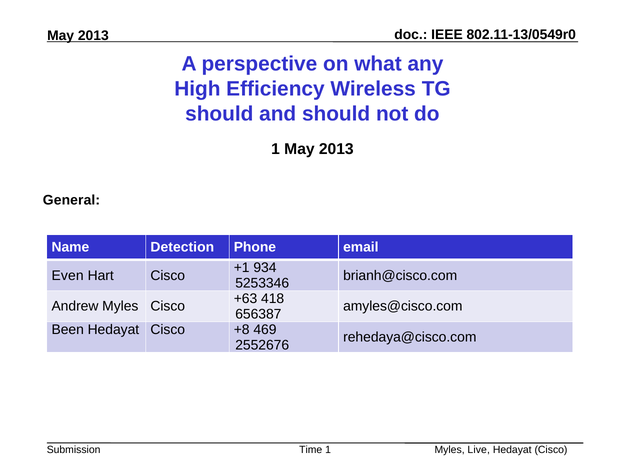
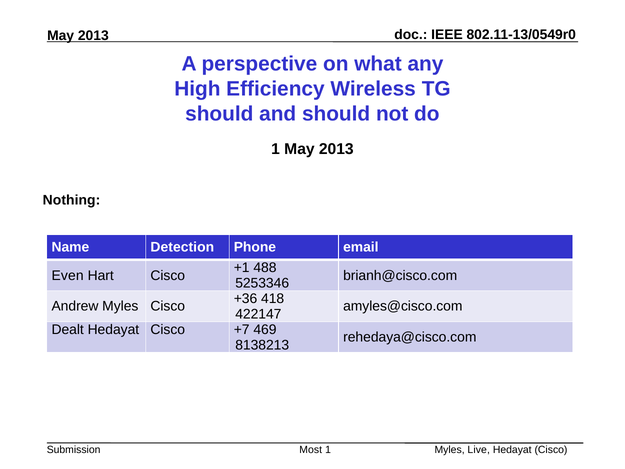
General: General -> Nothing
934: 934 -> 488
+63: +63 -> +36
656387: 656387 -> 422147
Been: Been -> Dealt
+8: +8 -> +7
2552676: 2552676 -> 8138213
Time: Time -> Most
